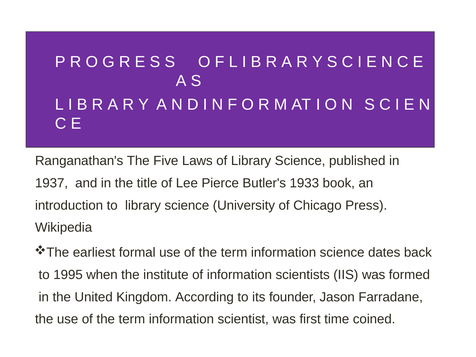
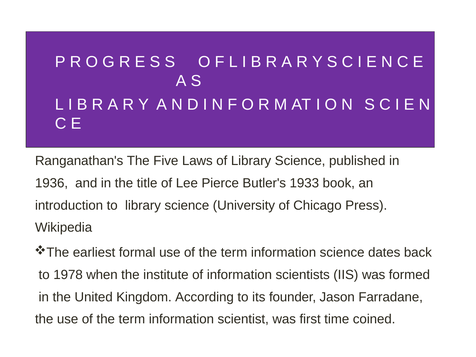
1937: 1937 -> 1936
1995: 1995 -> 1978
